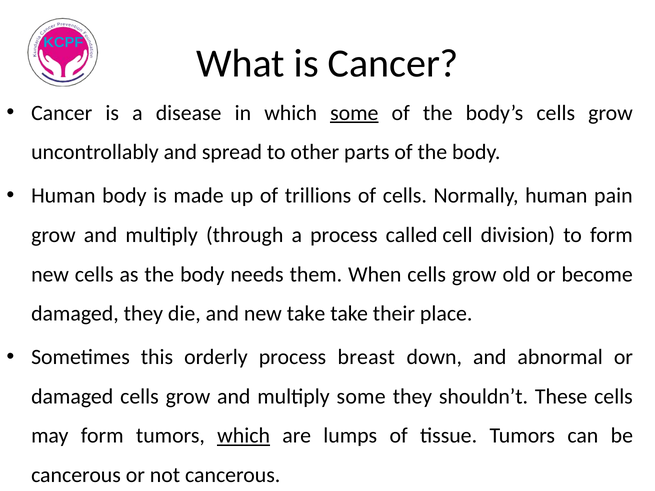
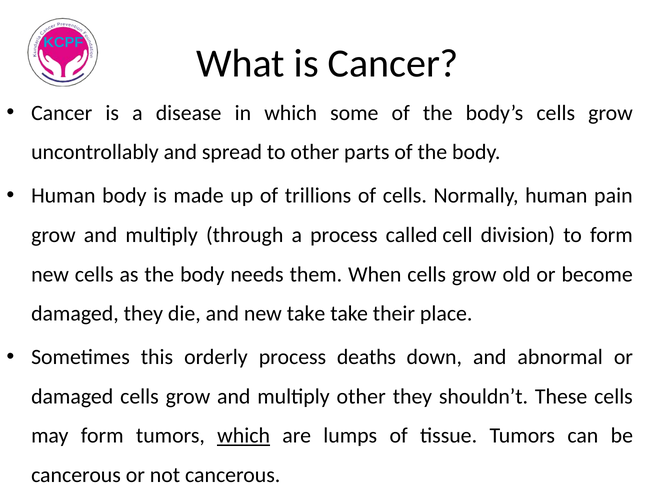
some at (354, 113) underline: present -> none
breast: breast -> deaths
multiply some: some -> other
